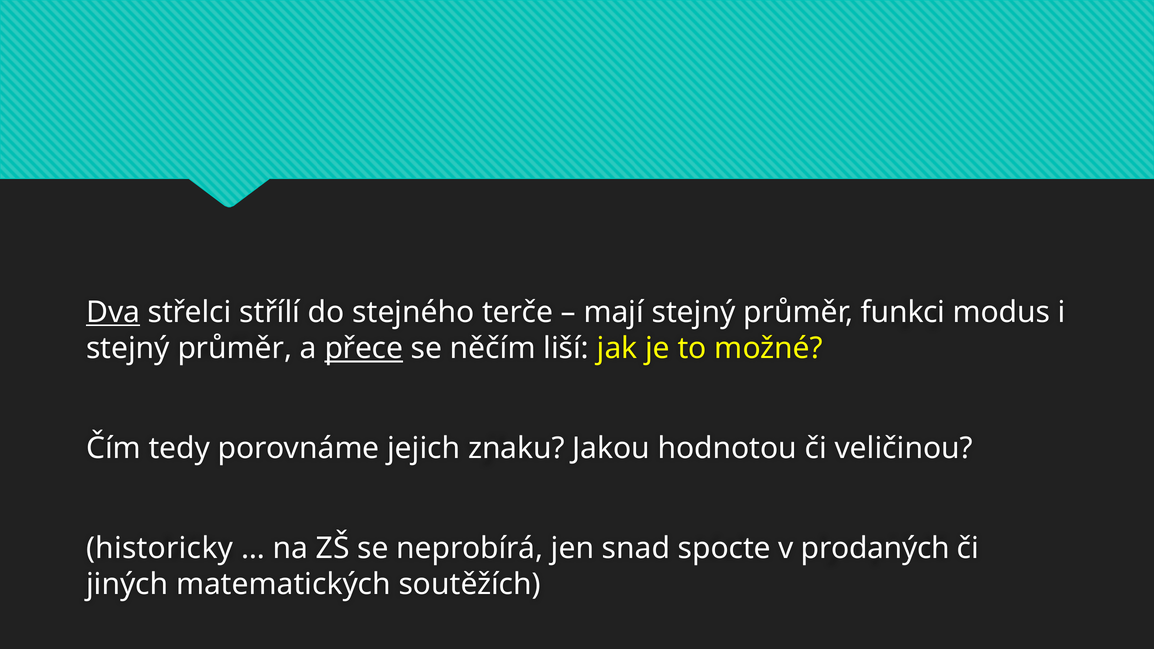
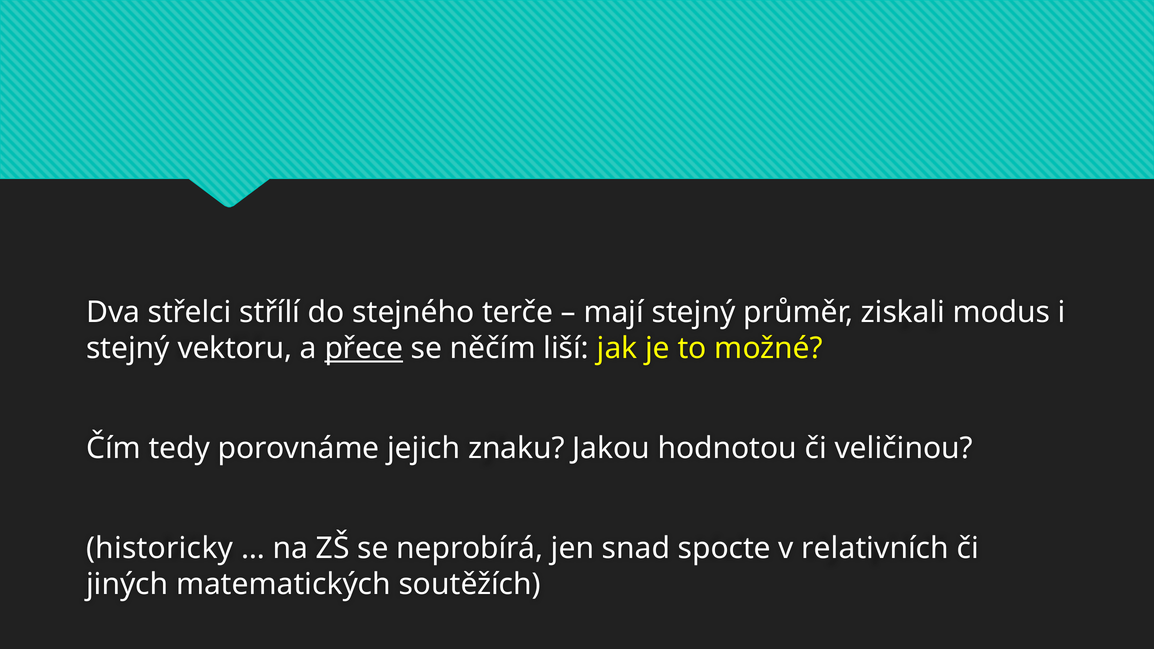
Dva underline: present -> none
funkci: funkci -> ziskali
průměr at (235, 349): průměr -> vektoru
prodaných: prodaných -> relativních
